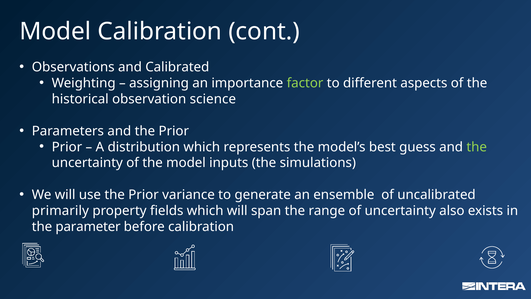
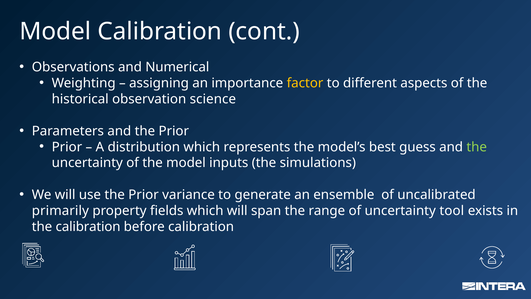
Calibrated: Calibrated -> Numerical
factor colour: light green -> yellow
also: also -> tool
the parameter: parameter -> calibration
